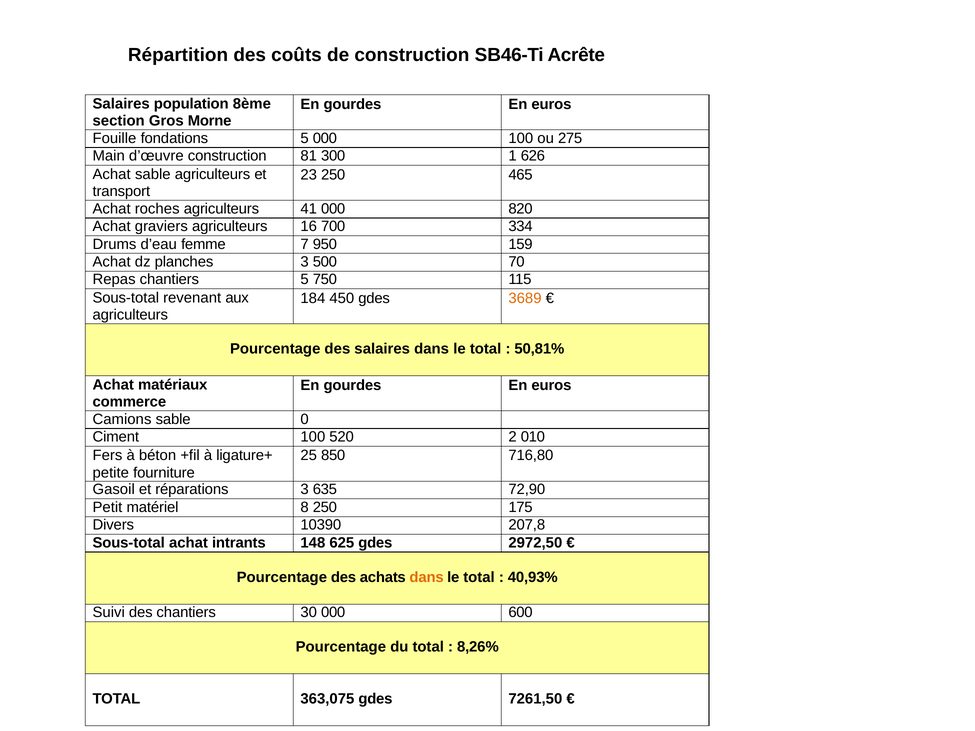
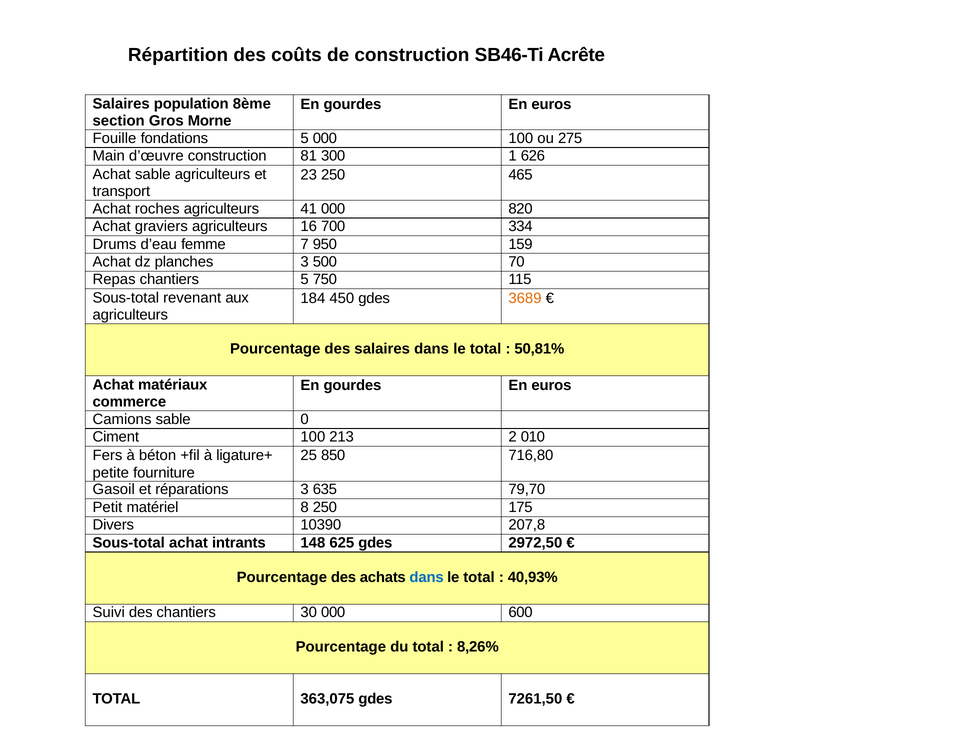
520: 520 -> 213
72,90: 72,90 -> 79,70
dans at (427, 577) colour: orange -> blue
